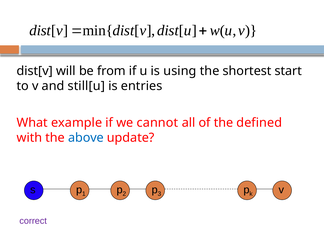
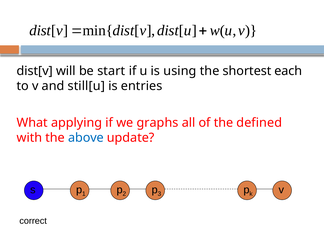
from: from -> start
start: start -> each
example: example -> applying
cannot: cannot -> graphs
correct colour: purple -> black
